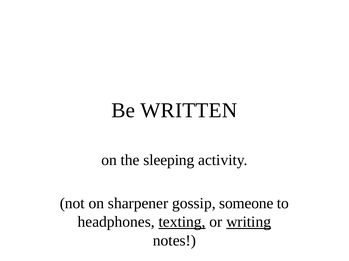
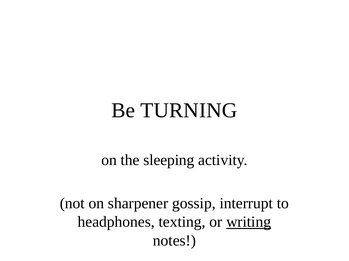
WRITTEN: WRITTEN -> TURNING
someone: someone -> interrupt
texting underline: present -> none
